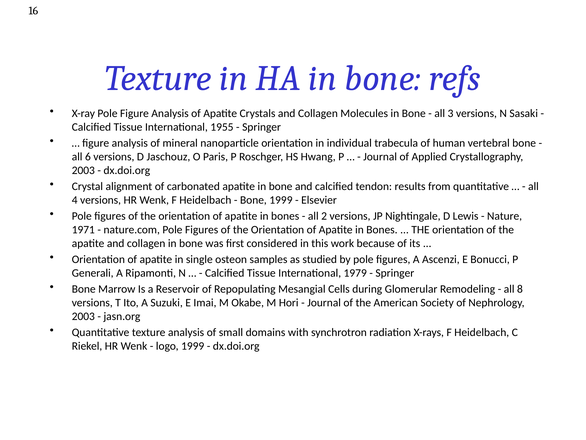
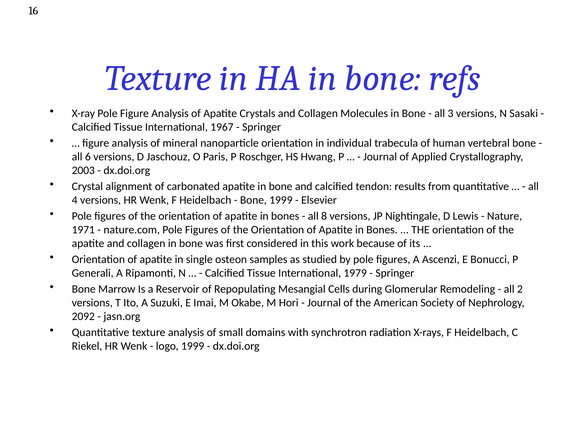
1955: 1955 -> 1967
2: 2 -> 8
8: 8 -> 2
2003 at (83, 316): 2003 -> 2092
